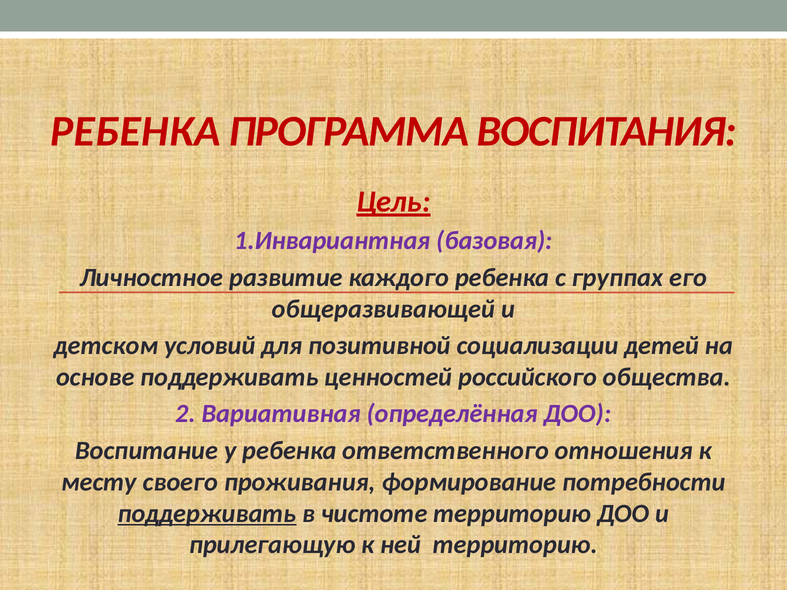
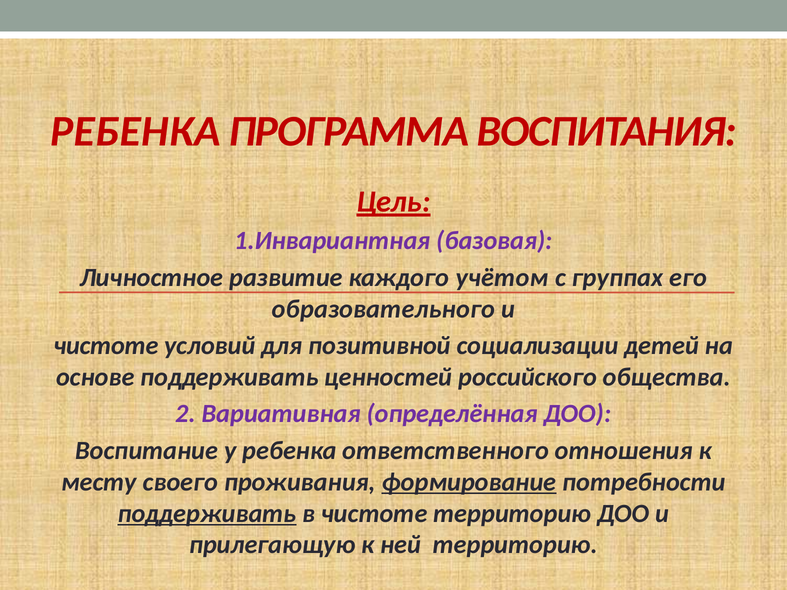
каждого ребенка: ребенка -> учётом
общеразвивающей: общеразвивающей -> образовательного
детском at (106, 346): детском -> чистоте
формирование underline: none -> present
